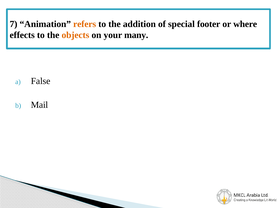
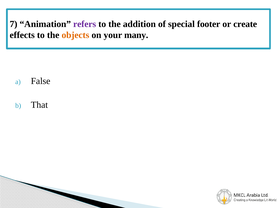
refers colour: orange -> purple
where: where -> create
Mail: Mail -> That
